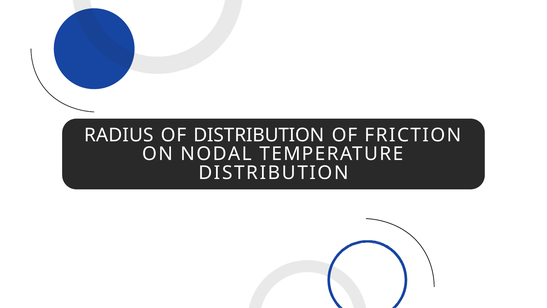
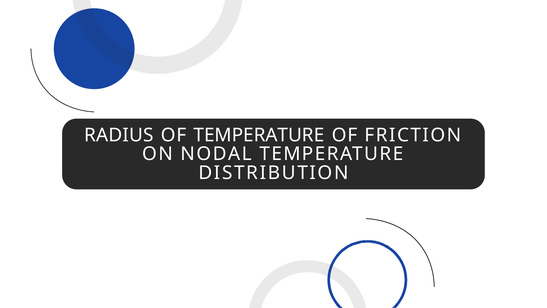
OF DISTRIBUTION: DISTRIBUTION -> TEMPERATURE
